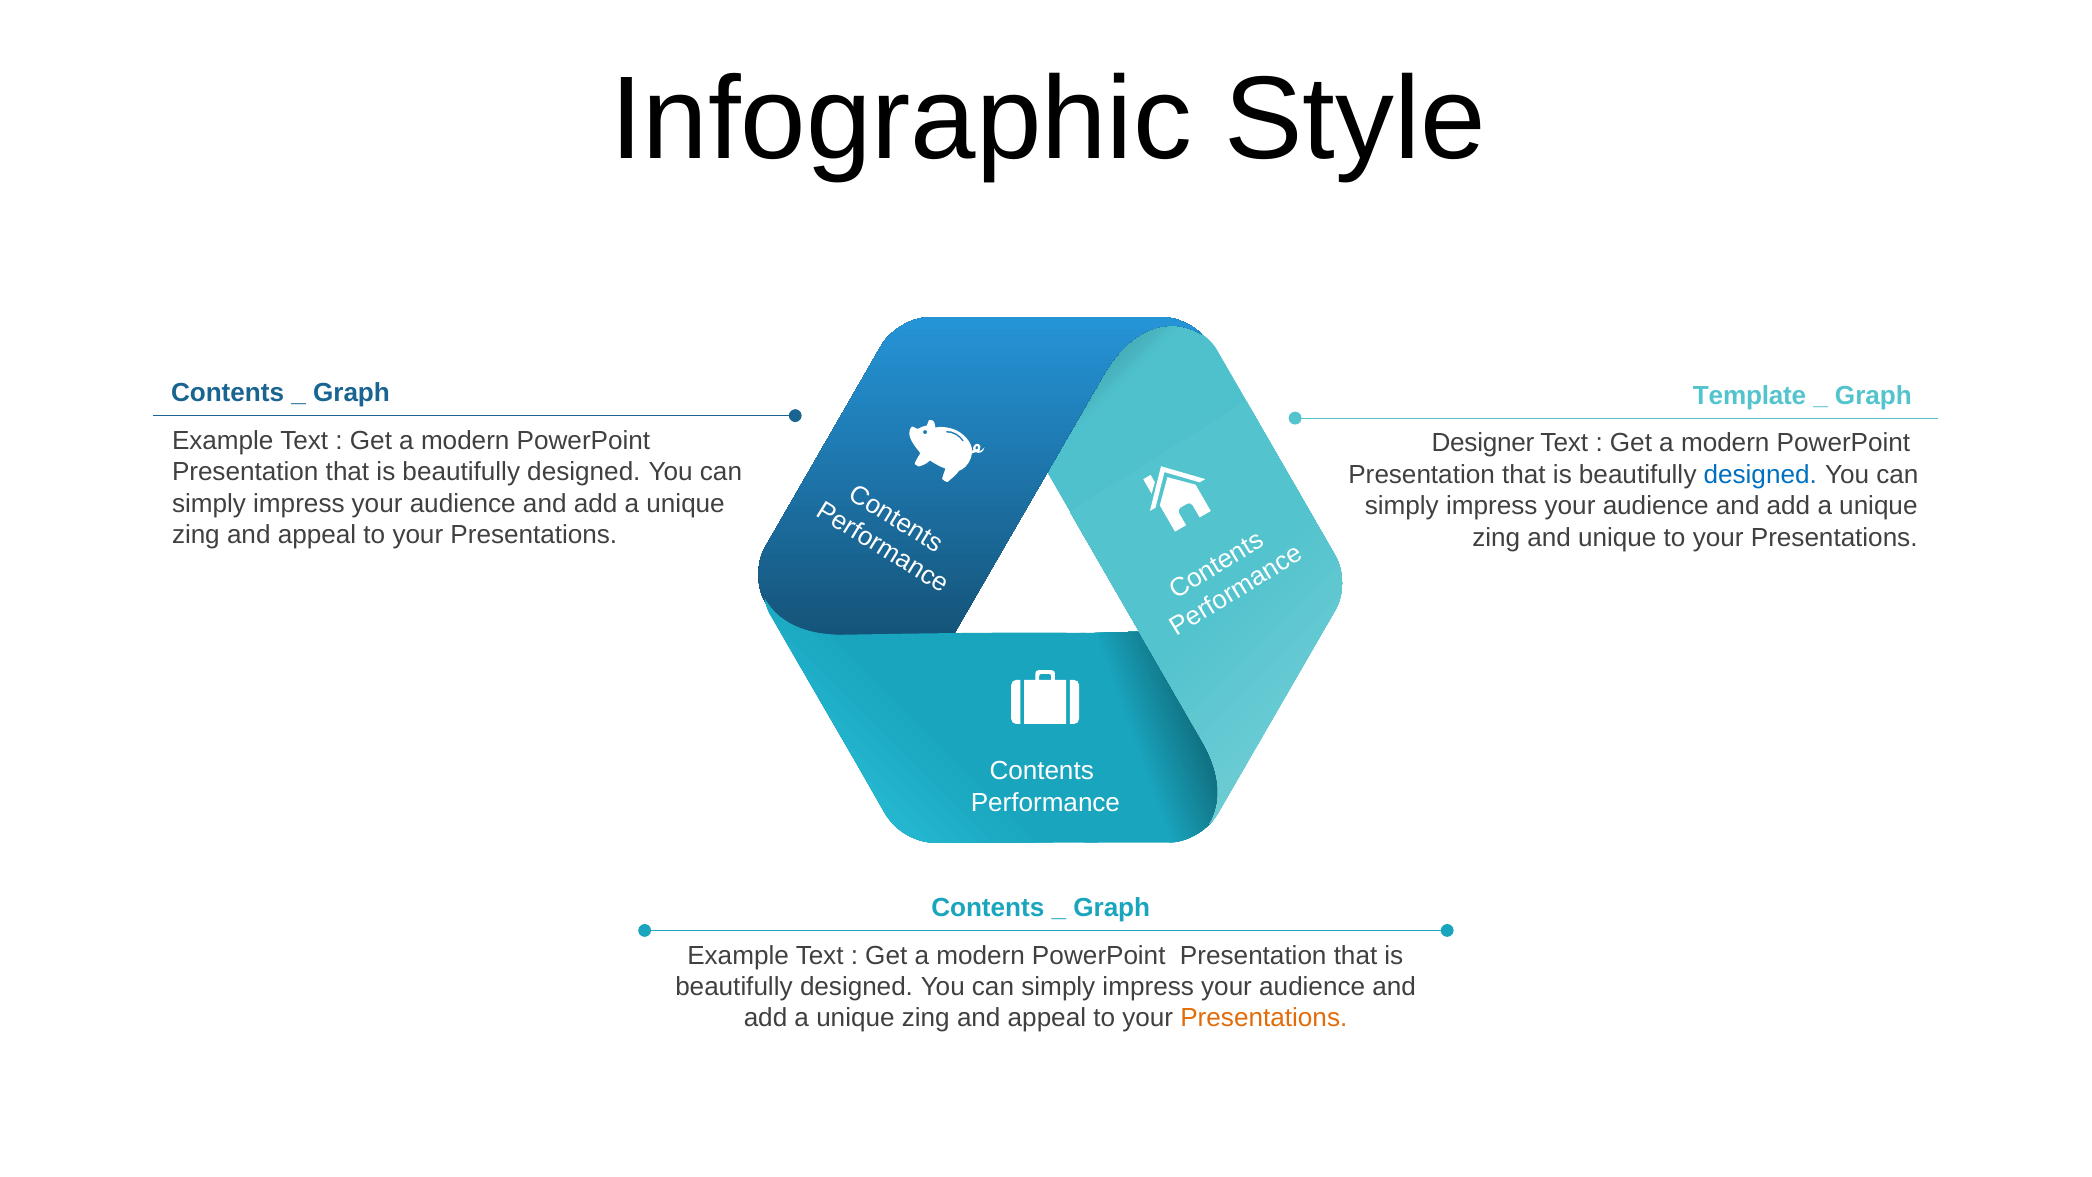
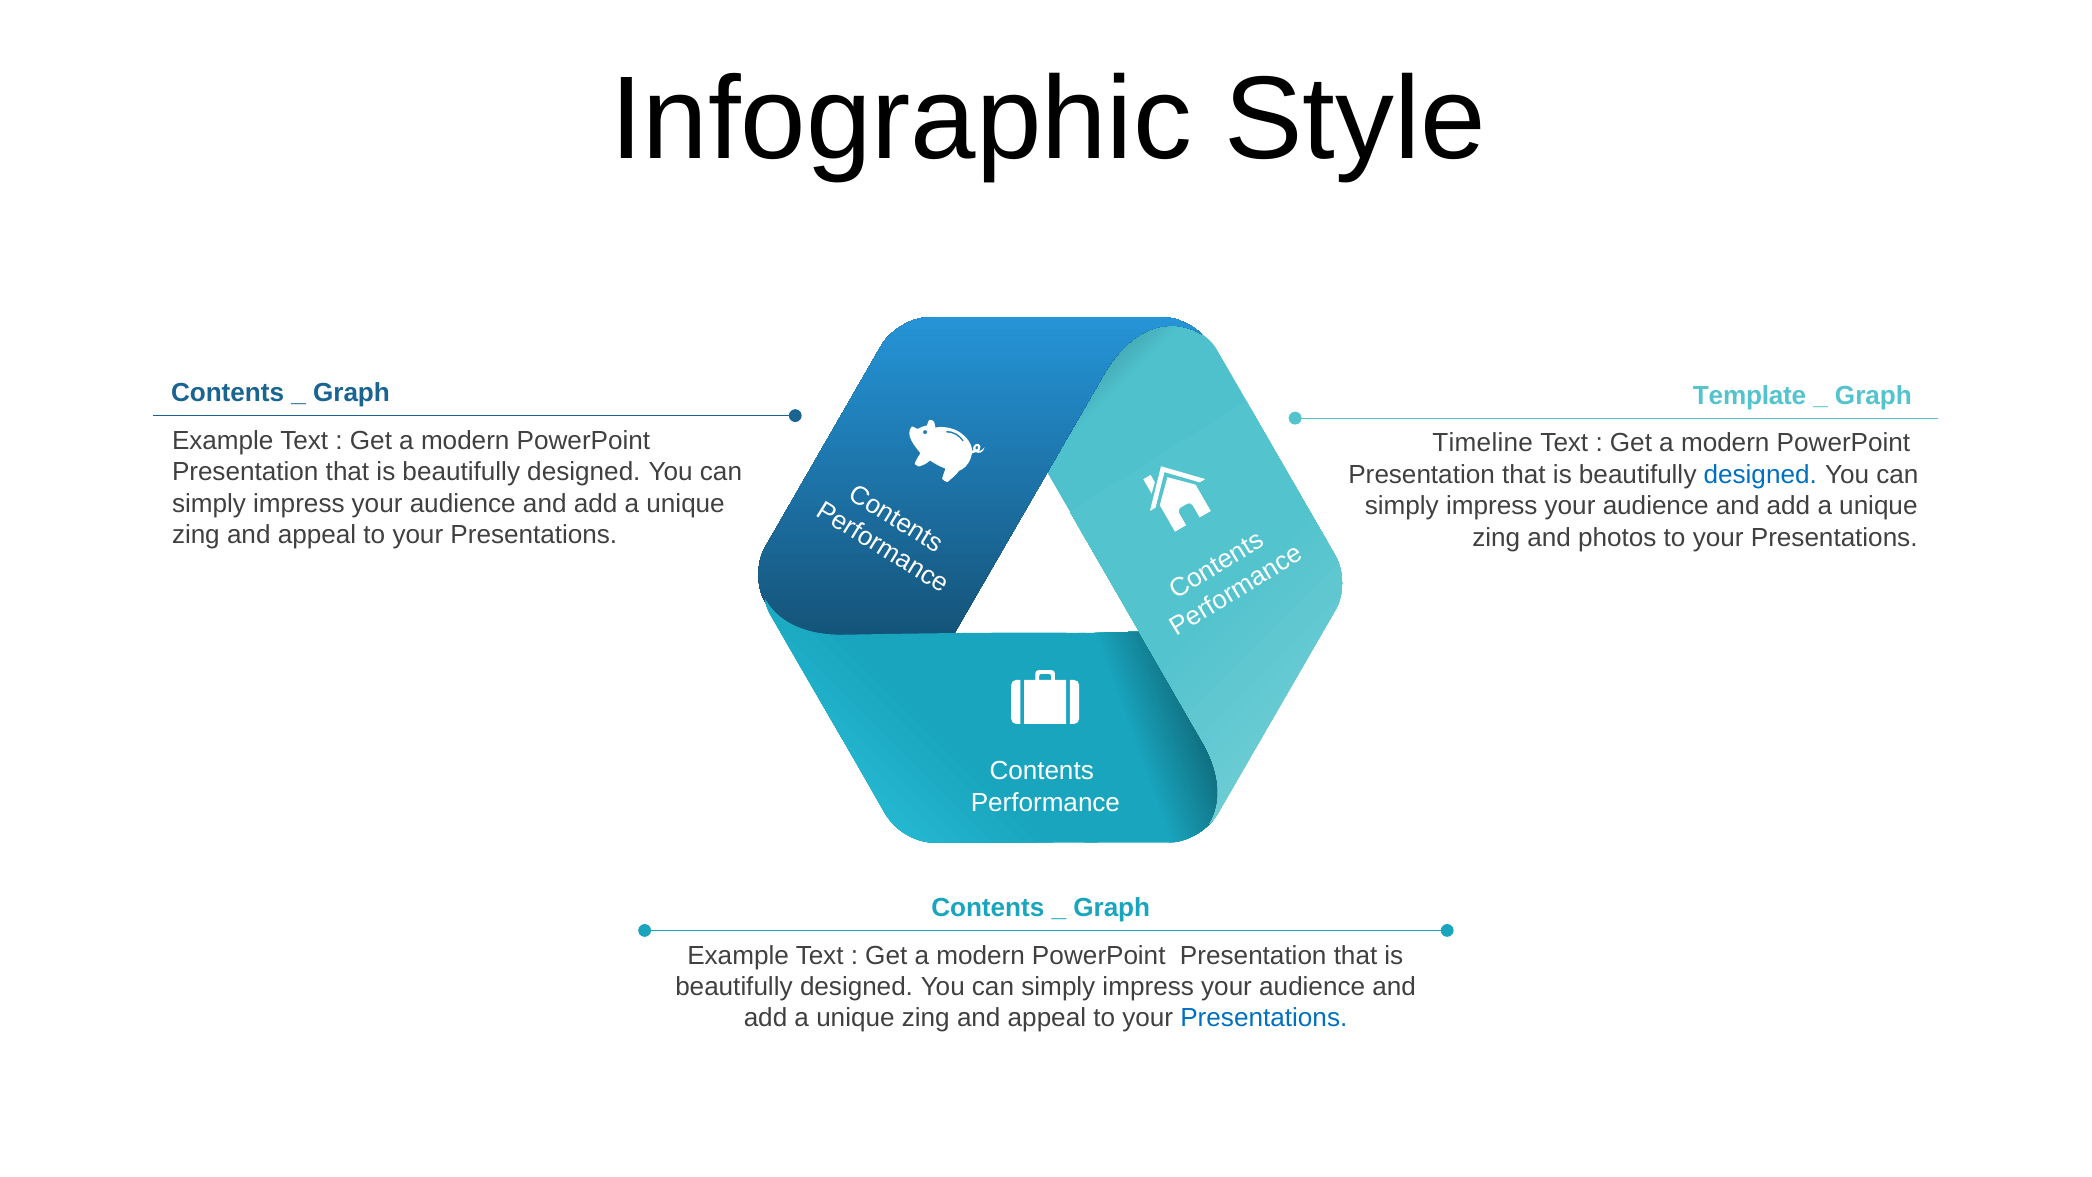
Designer: Designer -> Timeline
and unique: unique -> photos
Presentations at (1264, 1018) colour: orange -> blue
